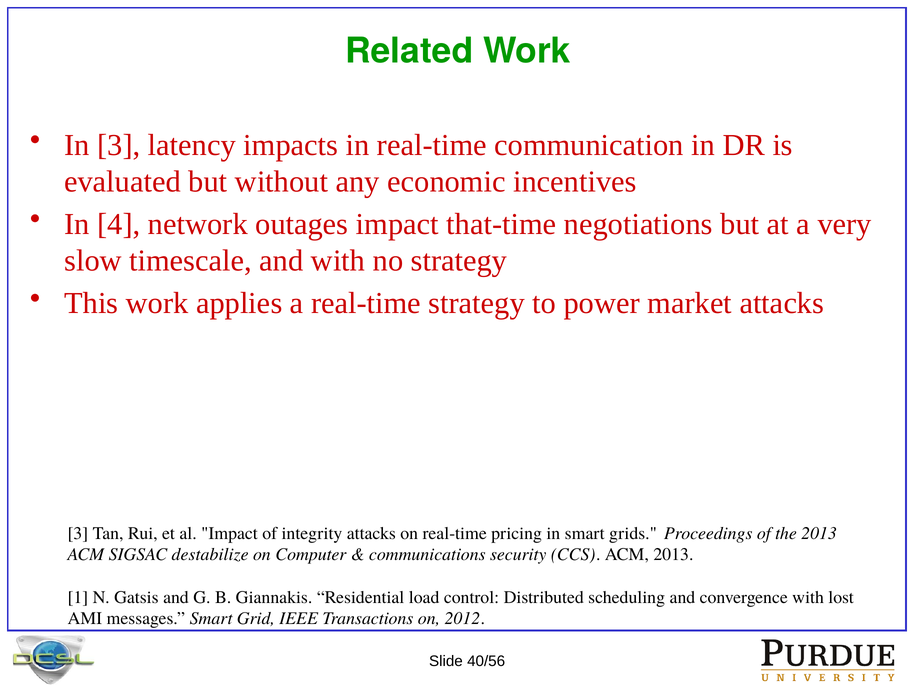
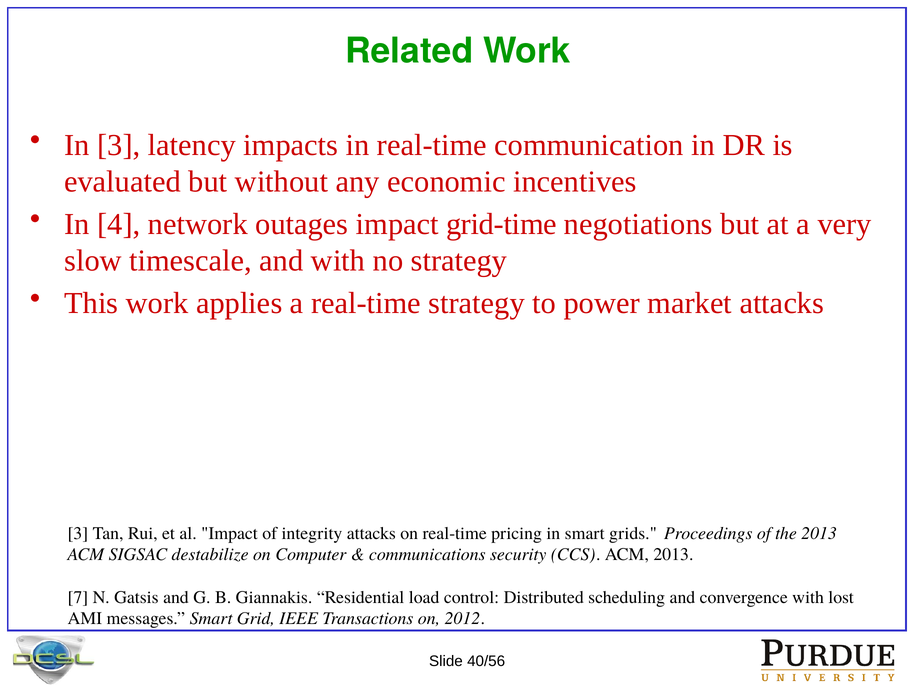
that-time: that-time -> grid-time
1: 1 -> 7
